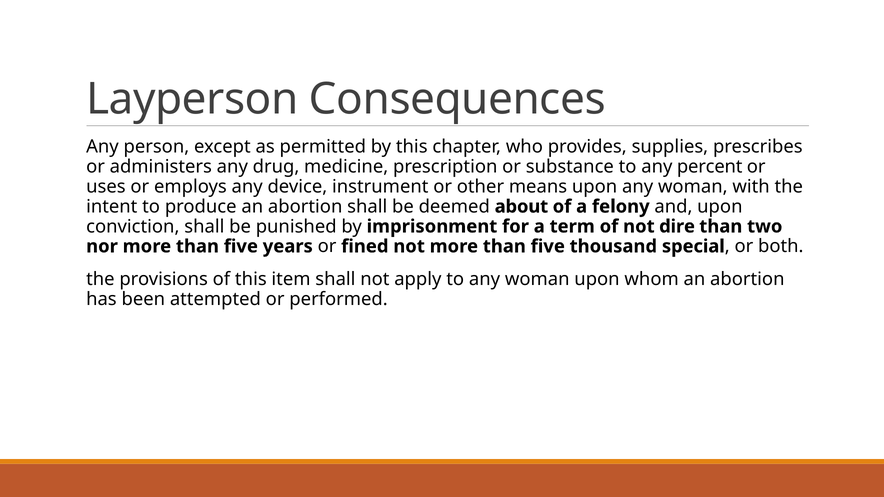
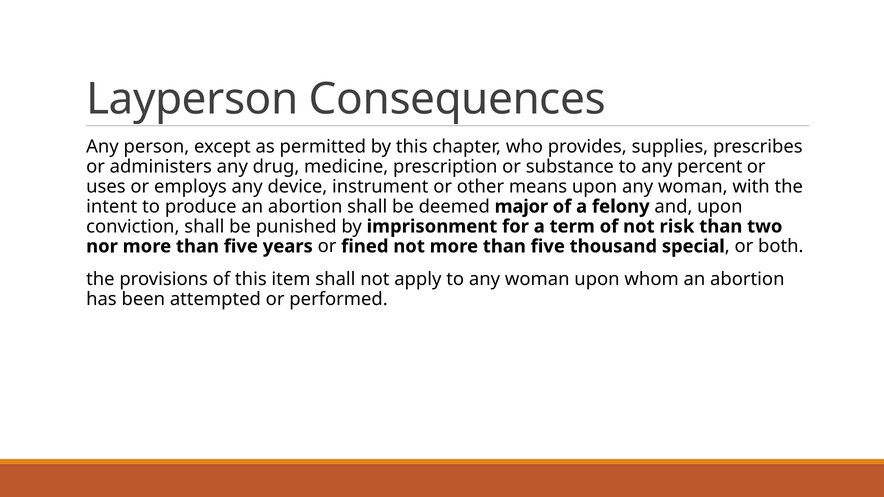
about: about -> major
dire: dire -> risk
